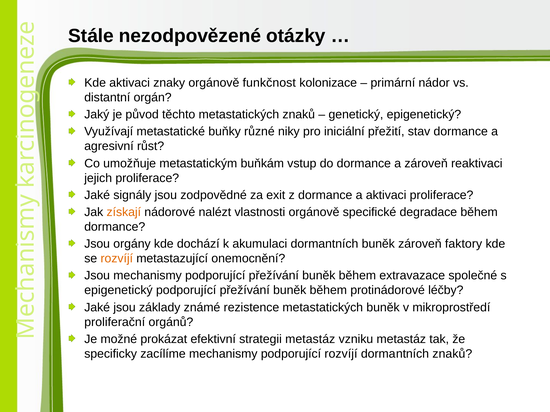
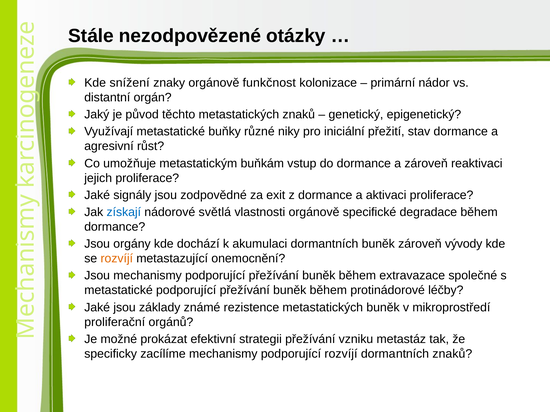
Kde aktivaci: aktivaci -> snížení
získají colour: orange -> blue
nalézt: nalézt -> světlá
faktory: faktory -> vývody
epigenetický at (118, 291): epigenetický -> metastatické
strategii metastáz: metastáz -> přežívání
